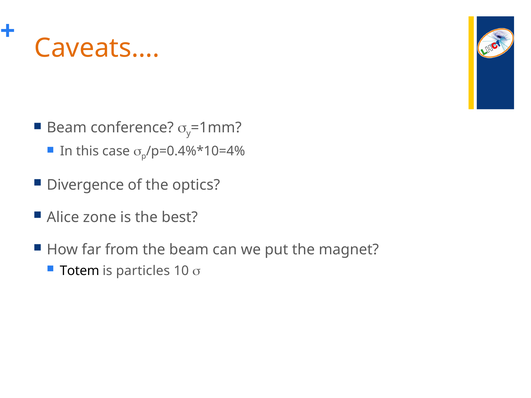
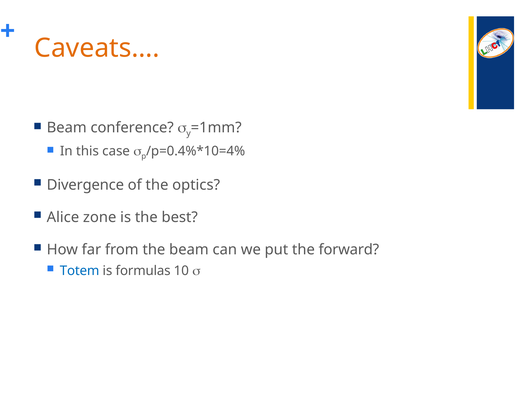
magnet: magnet -> forward
Totem colour: black -> blue
particles: particles -> formulas
